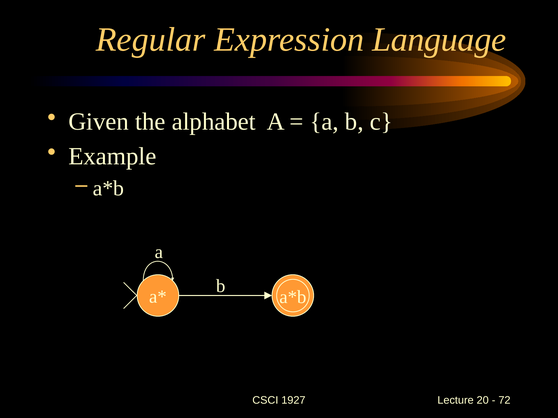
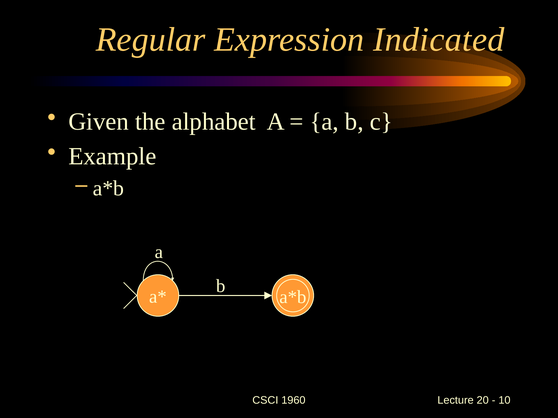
Language: Language -> Indicated
1927: 1927 -> 1960
72: 72 -> 10
